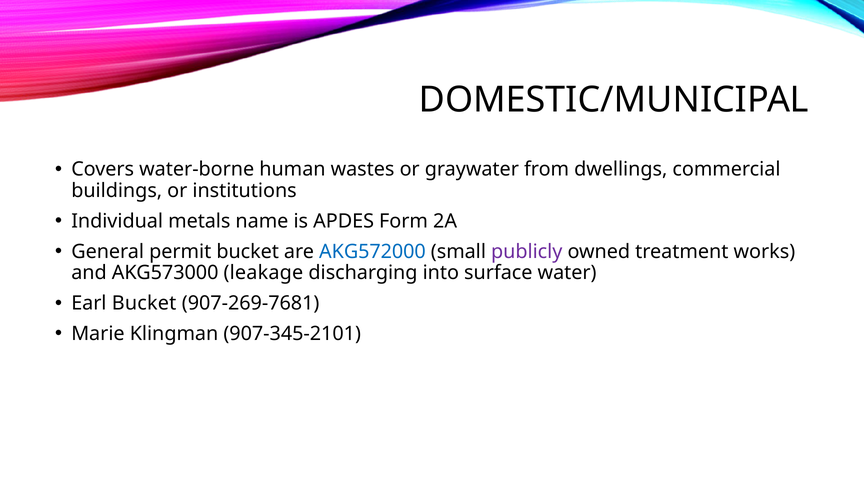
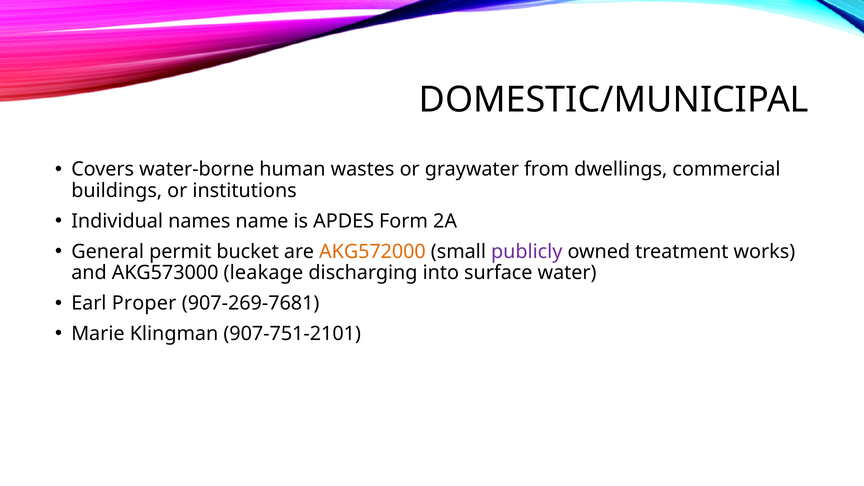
metals: metals -> names
AKG572000 colour: blue -> orange
Earl Bucket: Bucket -> Proper
907-345-2101: 907-345-2101 -> 907-751-2101
